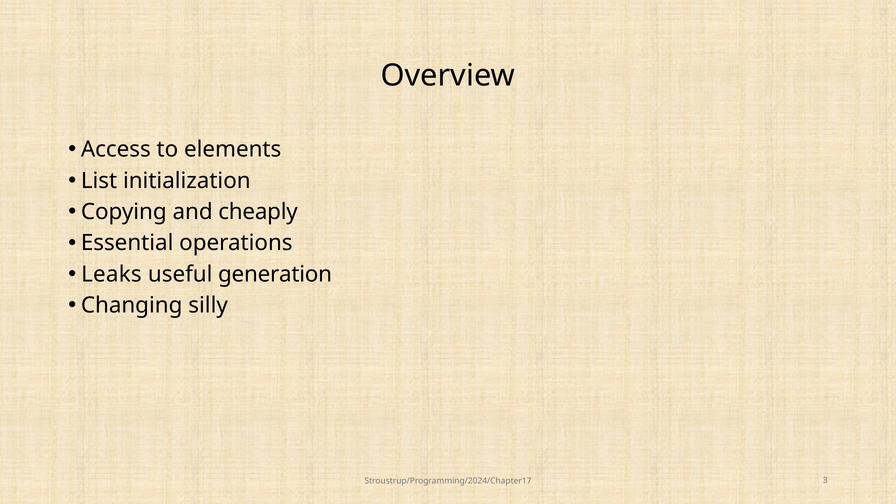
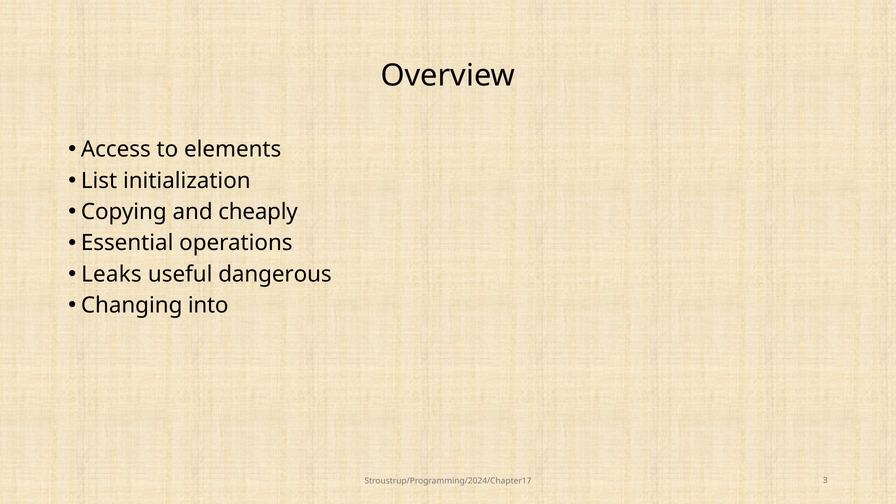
generation: generation -> dangerous
silly: silly -> into
